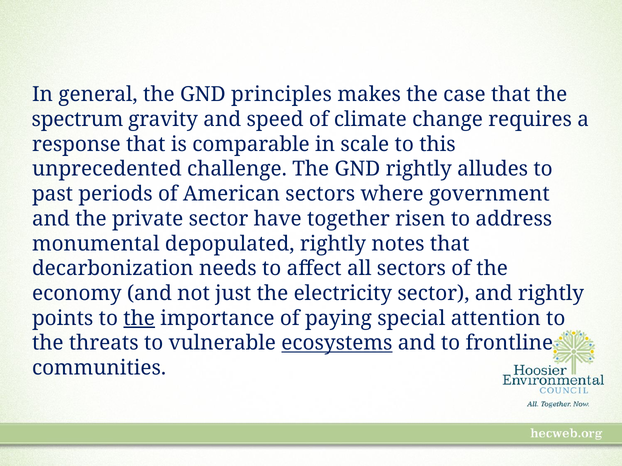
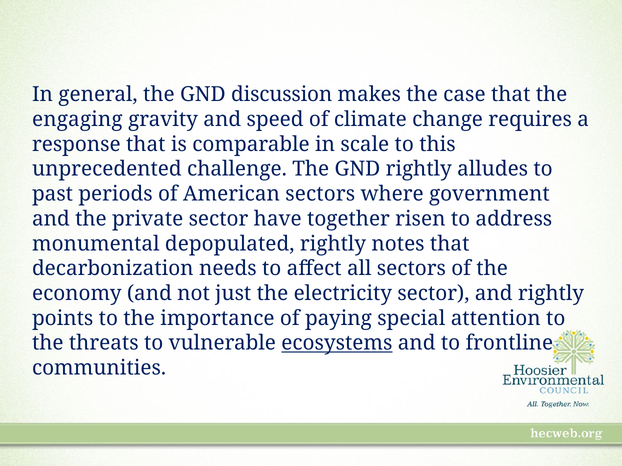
principles: principles -> discussion
spectrum: spectrum -> engaging
the at (139, 319) underline: present -> none
